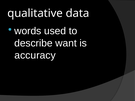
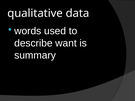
accuracy: accuracy -> summary
